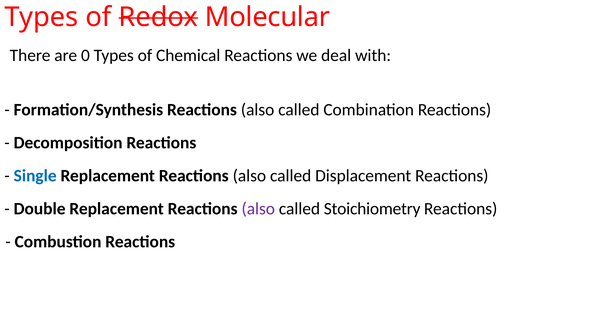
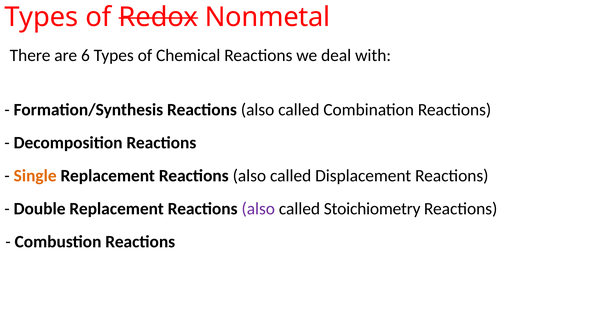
Molecular: Molecular -> Nonmetal
0: 0 -> 6
Single colour: blue -> orange
